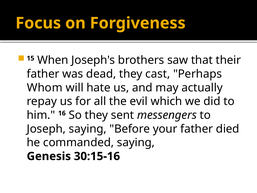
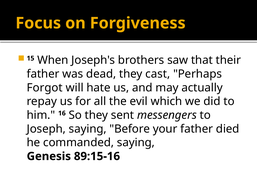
Whom: Whom -> Forgot
30:15-16: 30:15-16 -> 89:15-16
